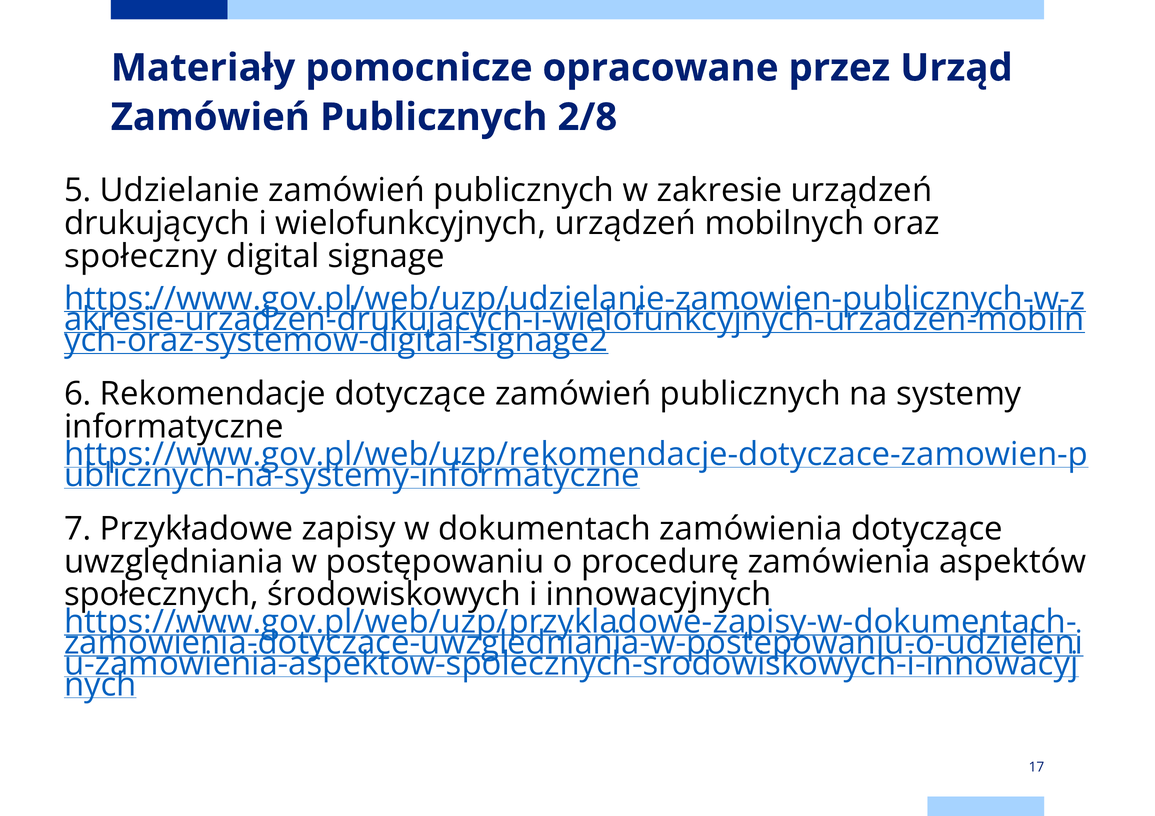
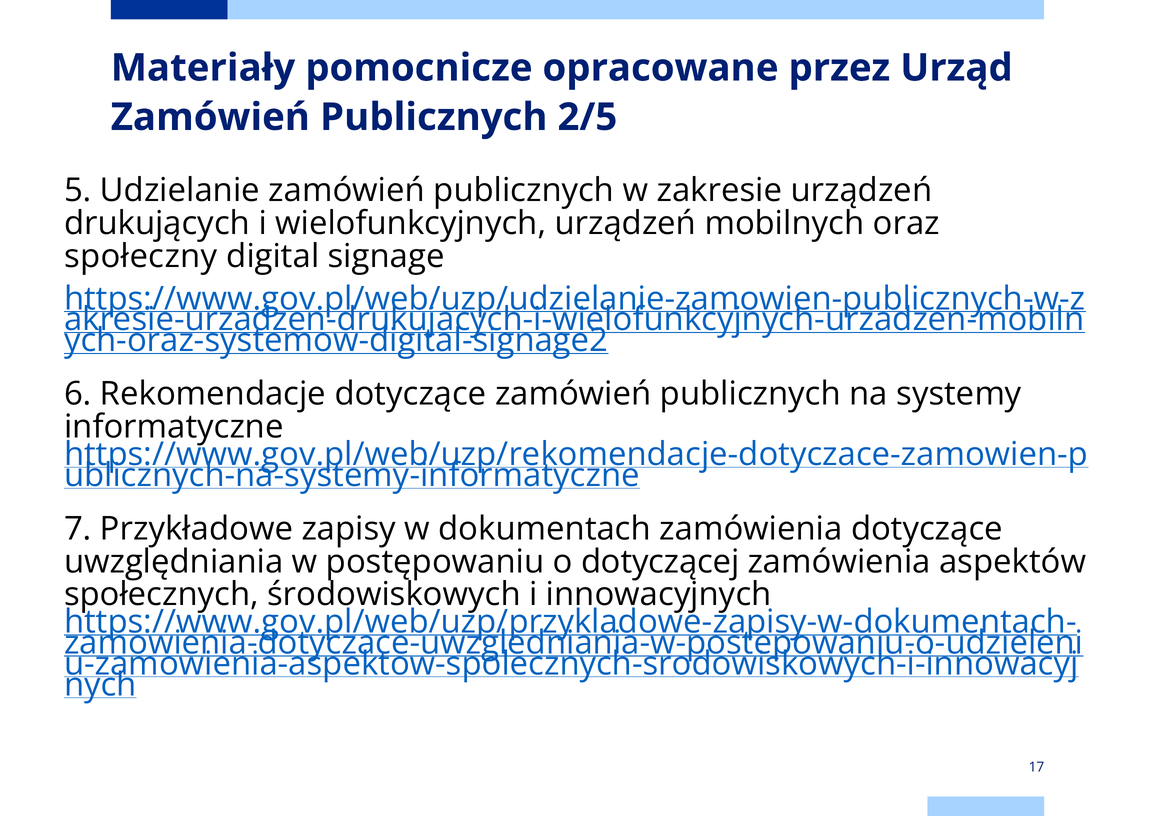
2/8: 2/8 -> 2/5
procedurę: procedurę -> dotyczącej
